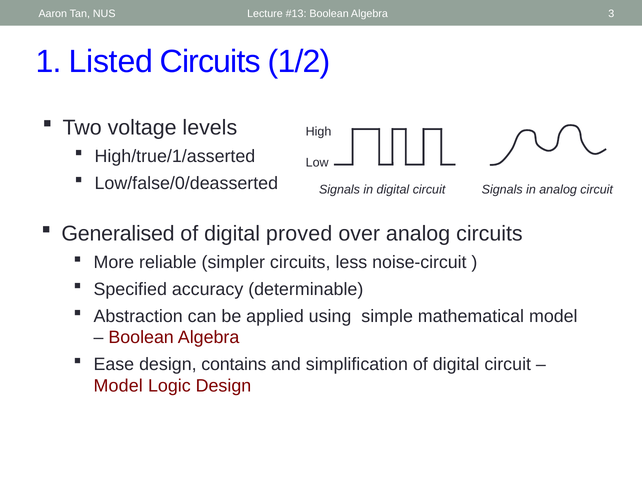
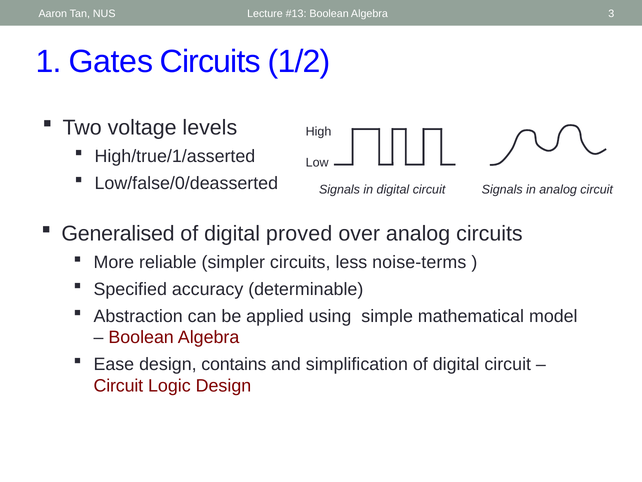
Listed: Listed -> Gates
noise-circuit: noise-circuit -> noise-terms
Model at (118, 385): Model -> Circuit
